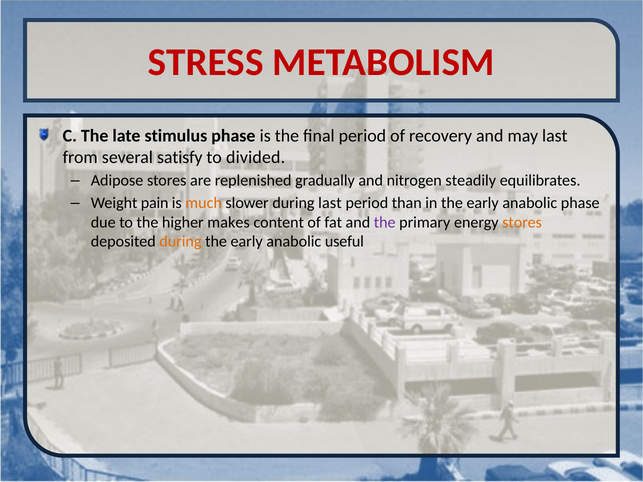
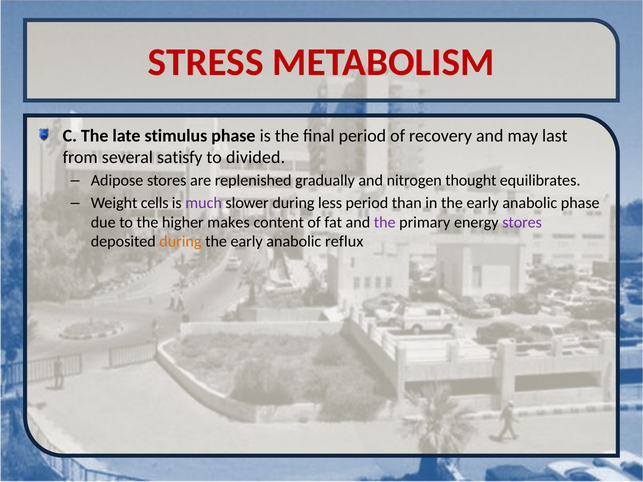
steadily: steadily -> thought
pain: pain -> cells
much colour: orange -> purple
during last: last -> less
stores at (522, 222) colour: orange -> purple
useful: useful -> reflux
